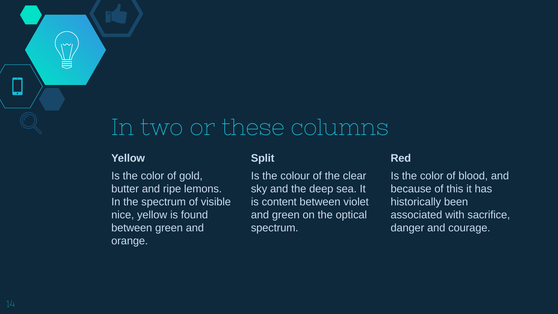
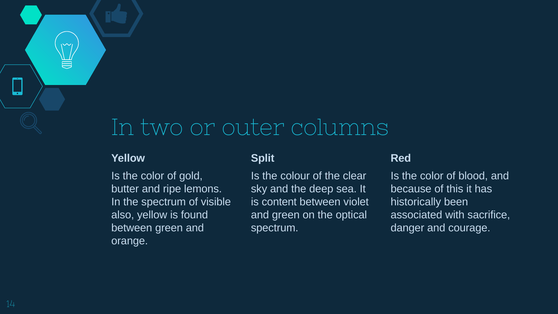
these: these -> outer
nice: nice -> also
